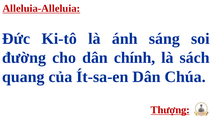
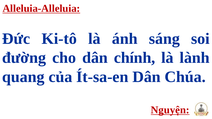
sách: sách -> lành
Thượng: Thượng -> Nguyện
